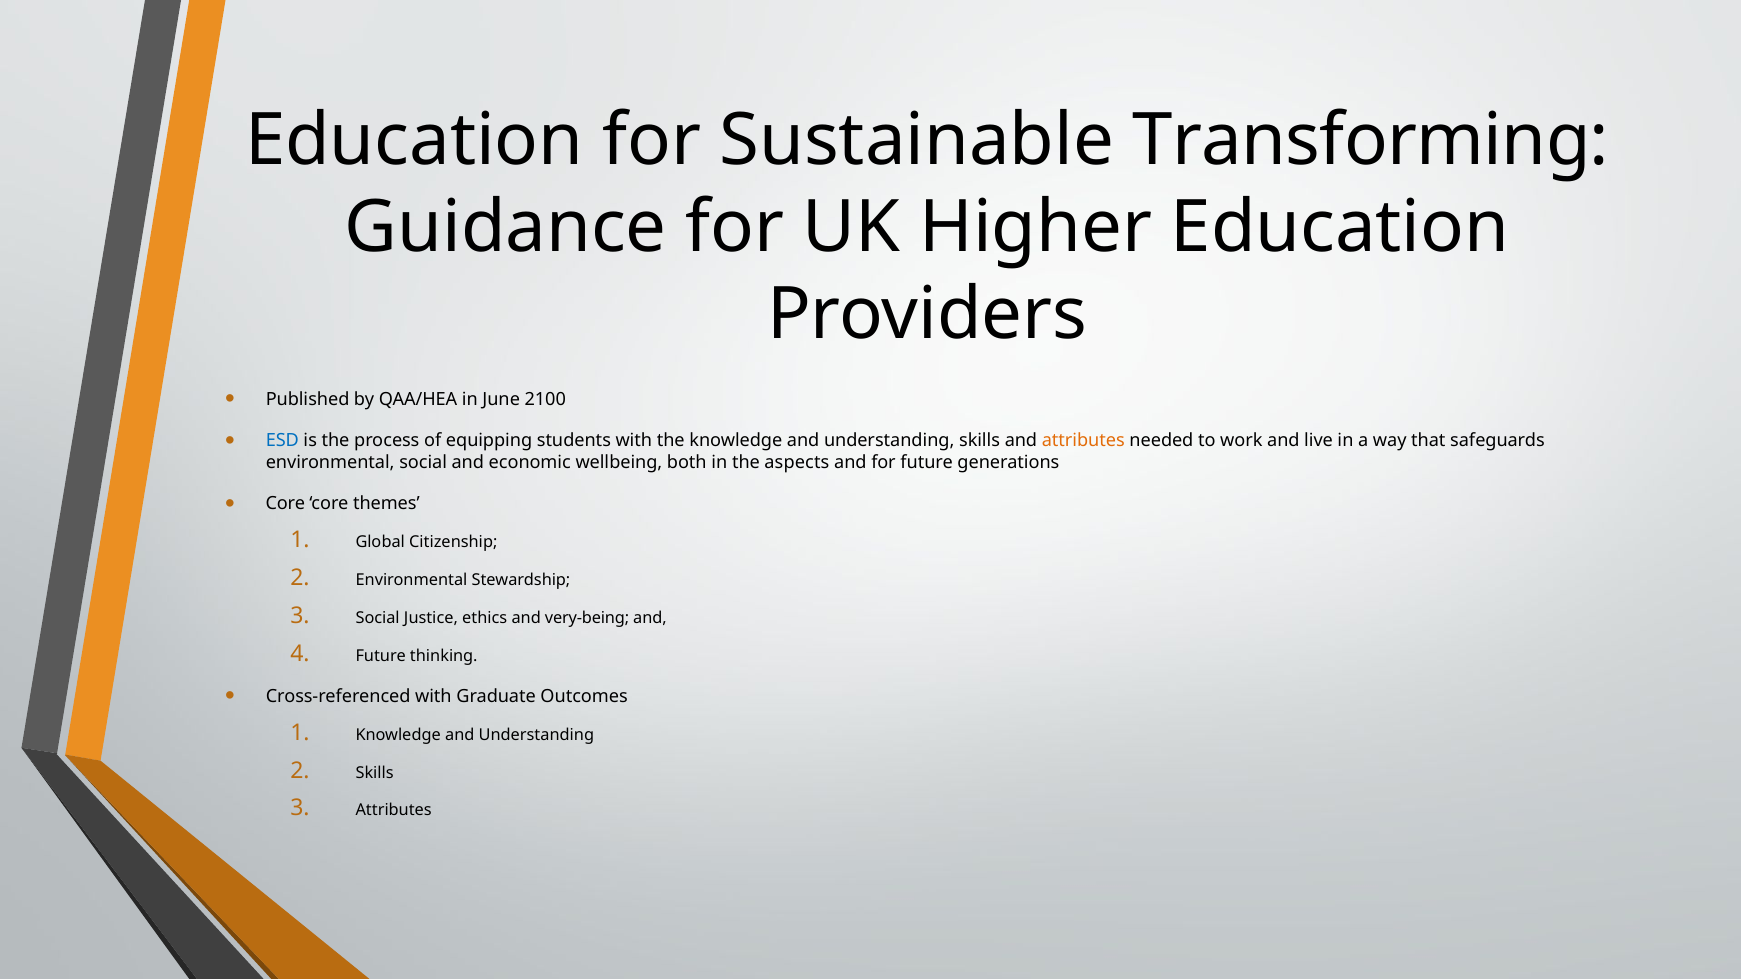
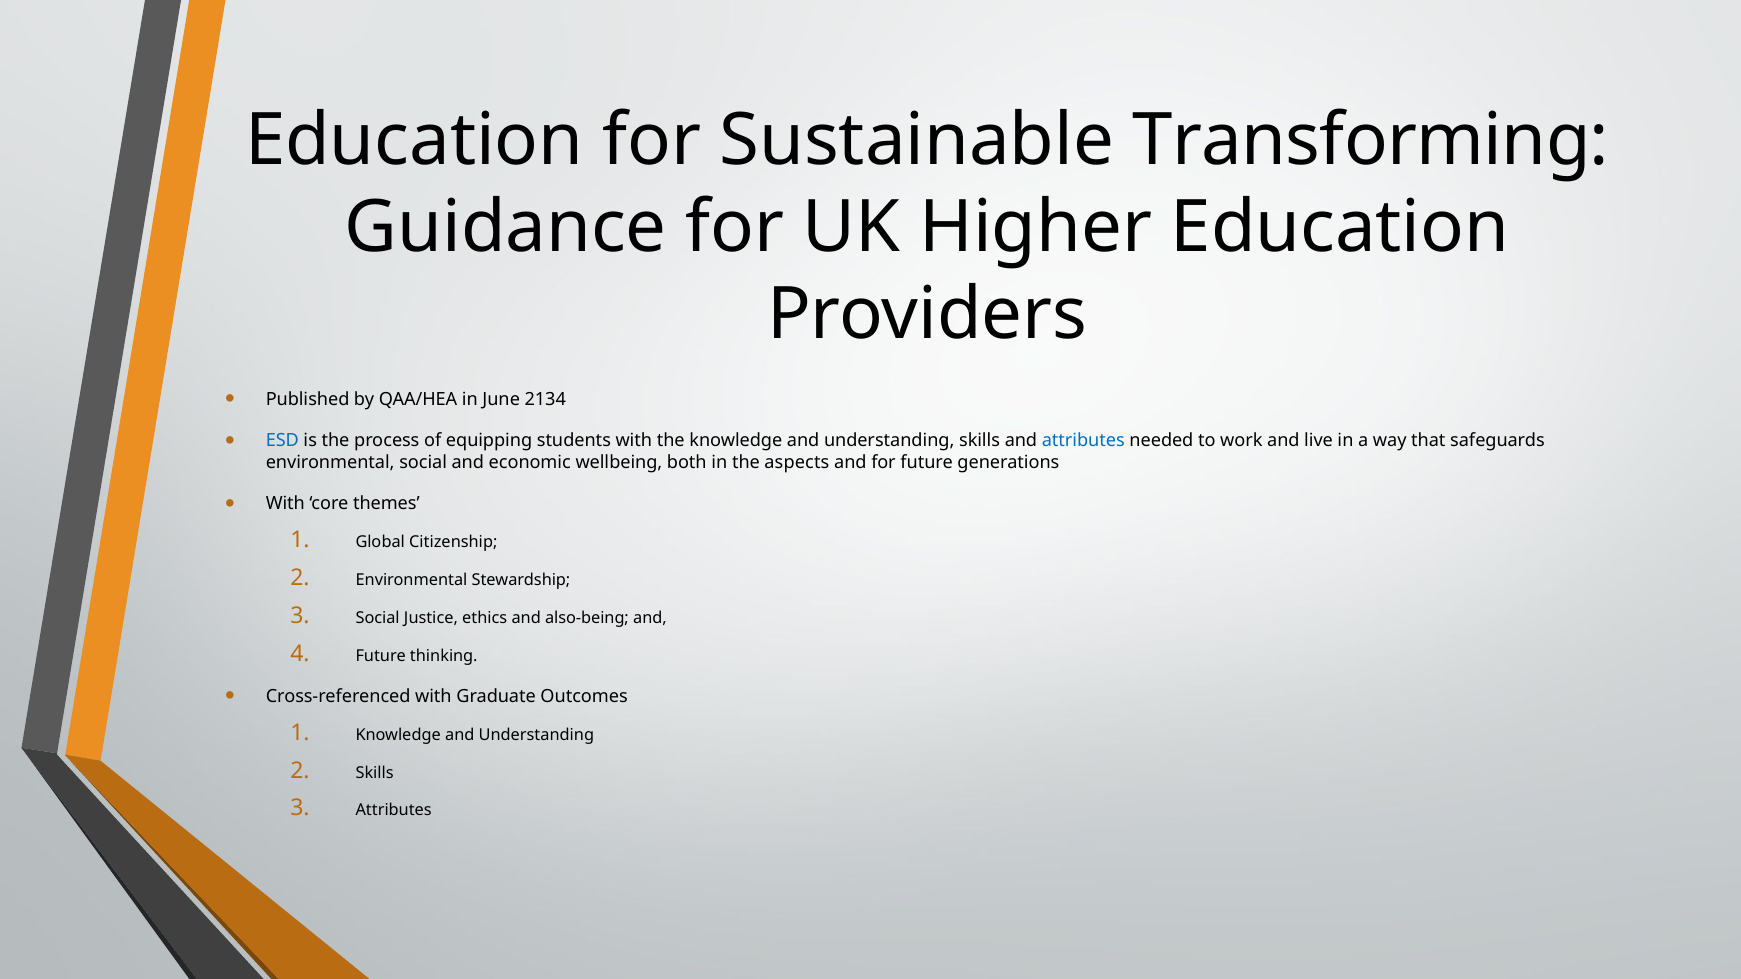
2100: 2100 -> 2134
attributes at (1083, 441) colour: orange -> blue
Core at (285, 504): Core -> With
very-being: very-being -> also-being
